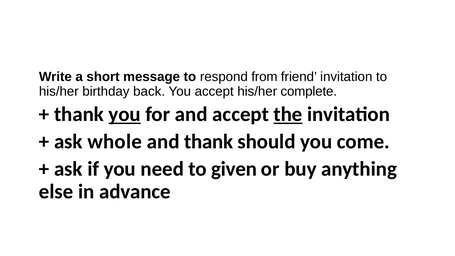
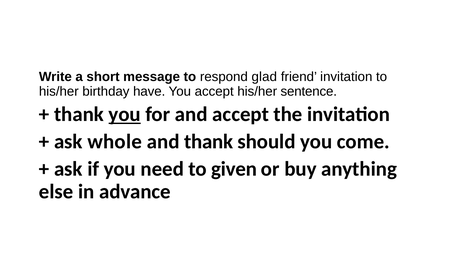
from: from -> glad
back: back -> have
complete: complete -> sentence
the underline: present -> none
